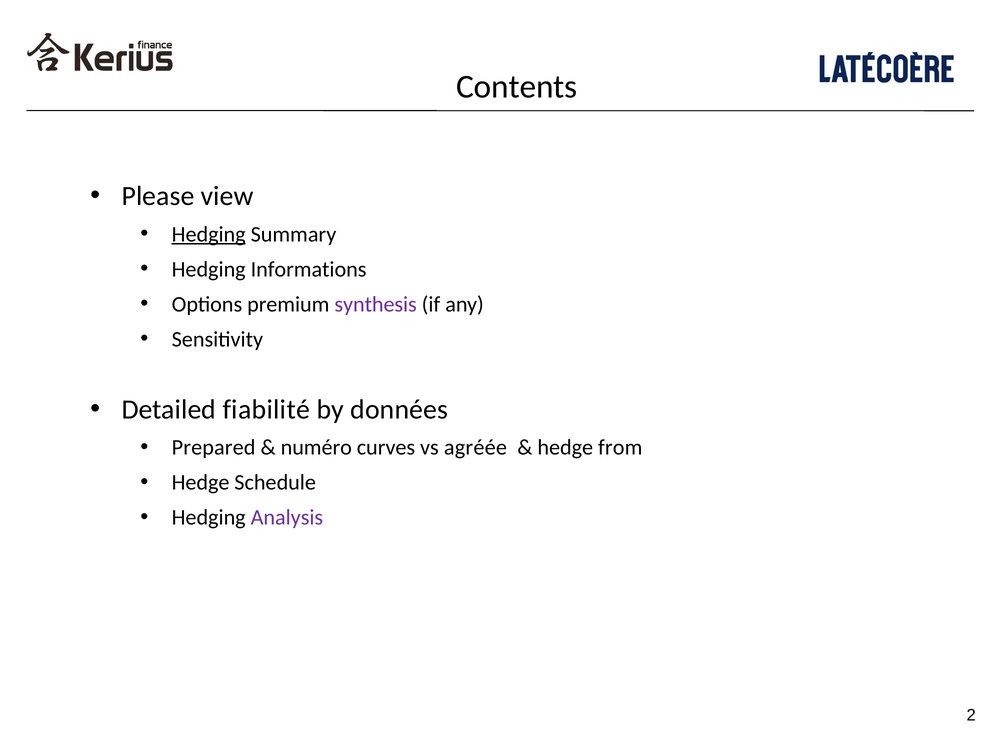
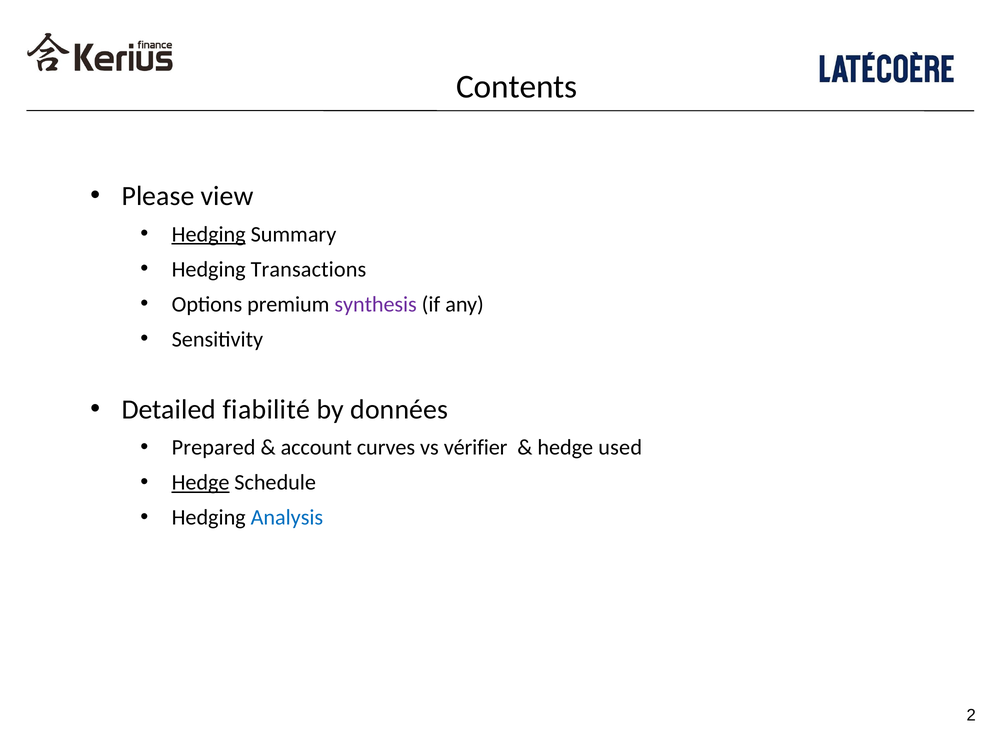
Informations: Informations -> Transactions
numéro: numéro -> account
agréée: agréée -> vérifier
from: from -> used
Hedge at (201, 483) underline: none -> present
Analysis colour: purple -> blue
